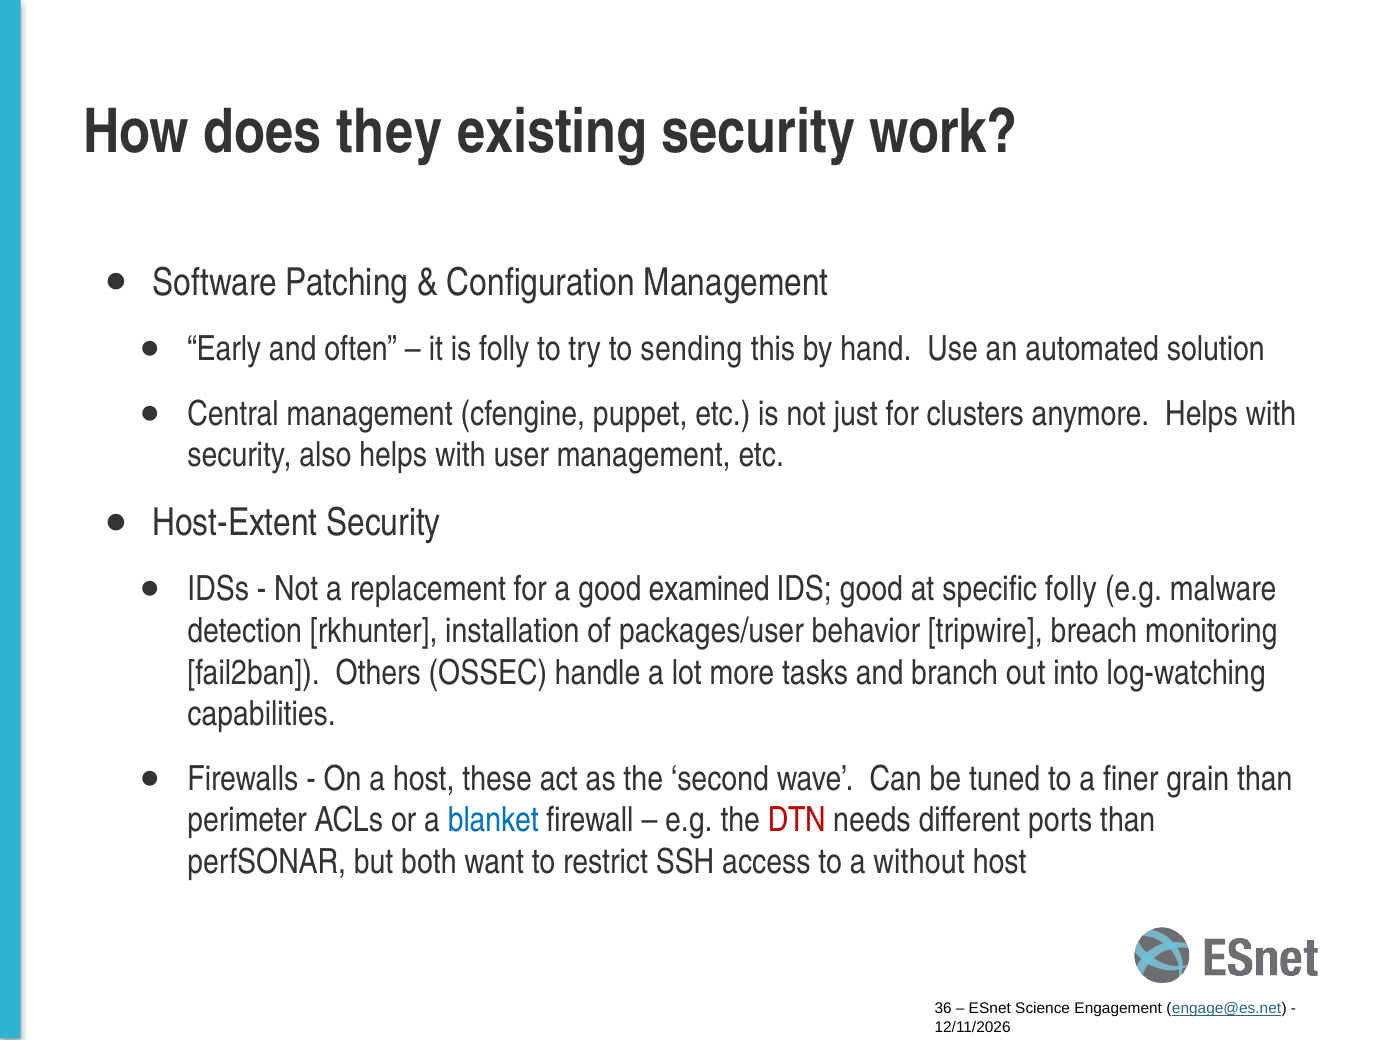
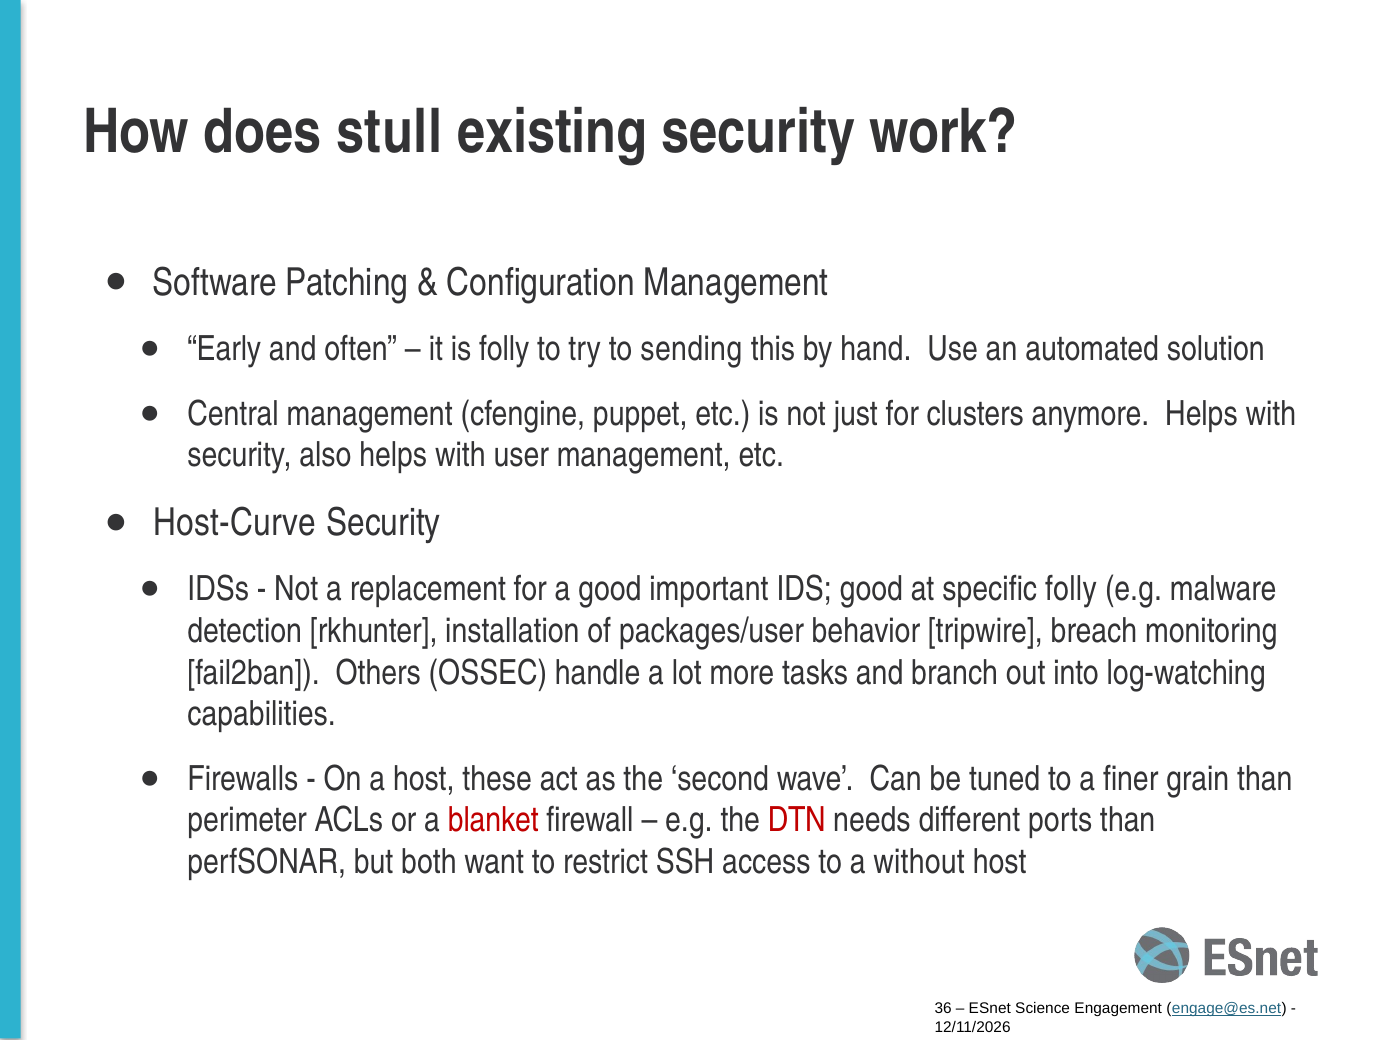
they: they -> stull
Host-Extent: Host-Extent -> Host-Curve
examined: examined -> important
blanket colour: blue -> red
